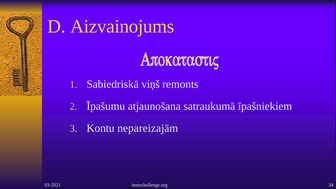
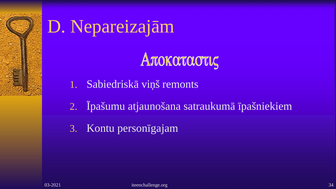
Aizvainojums: Aizvainojums -> Nepareizajām
nepareizajām: nepareizajām -> personīgajam
